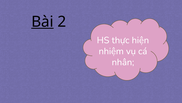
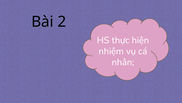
Bài underline: present -> none
